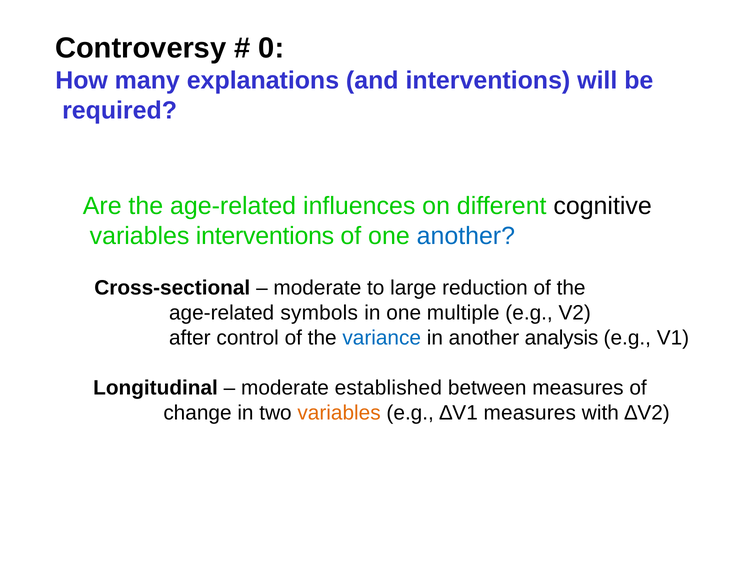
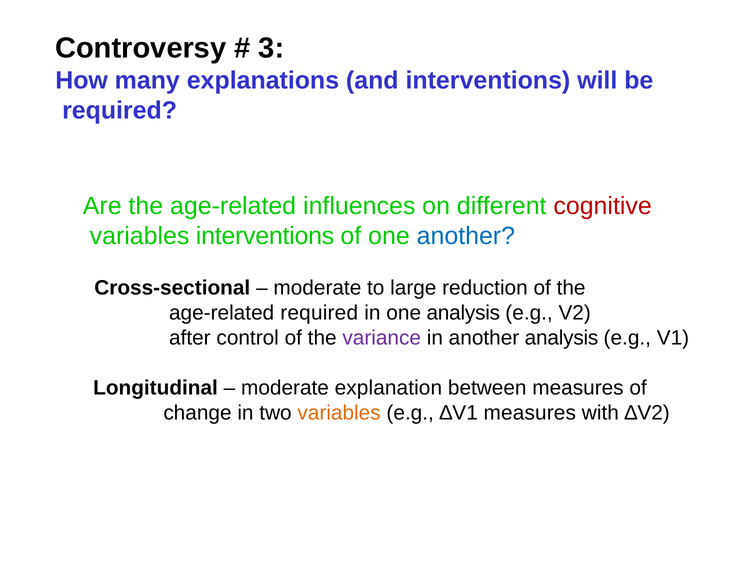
0: 0 -> 3
cognitive colour: black -> red
age-related symbols: symbols -> required
one multiple: multiple -> analysis
variance colour: blue -> purple
established: established -> explanation
